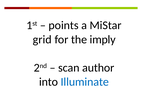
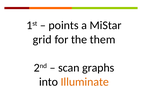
imply: imply -> them
author: author -> graphs
Illuminate colour: blue -> orange
